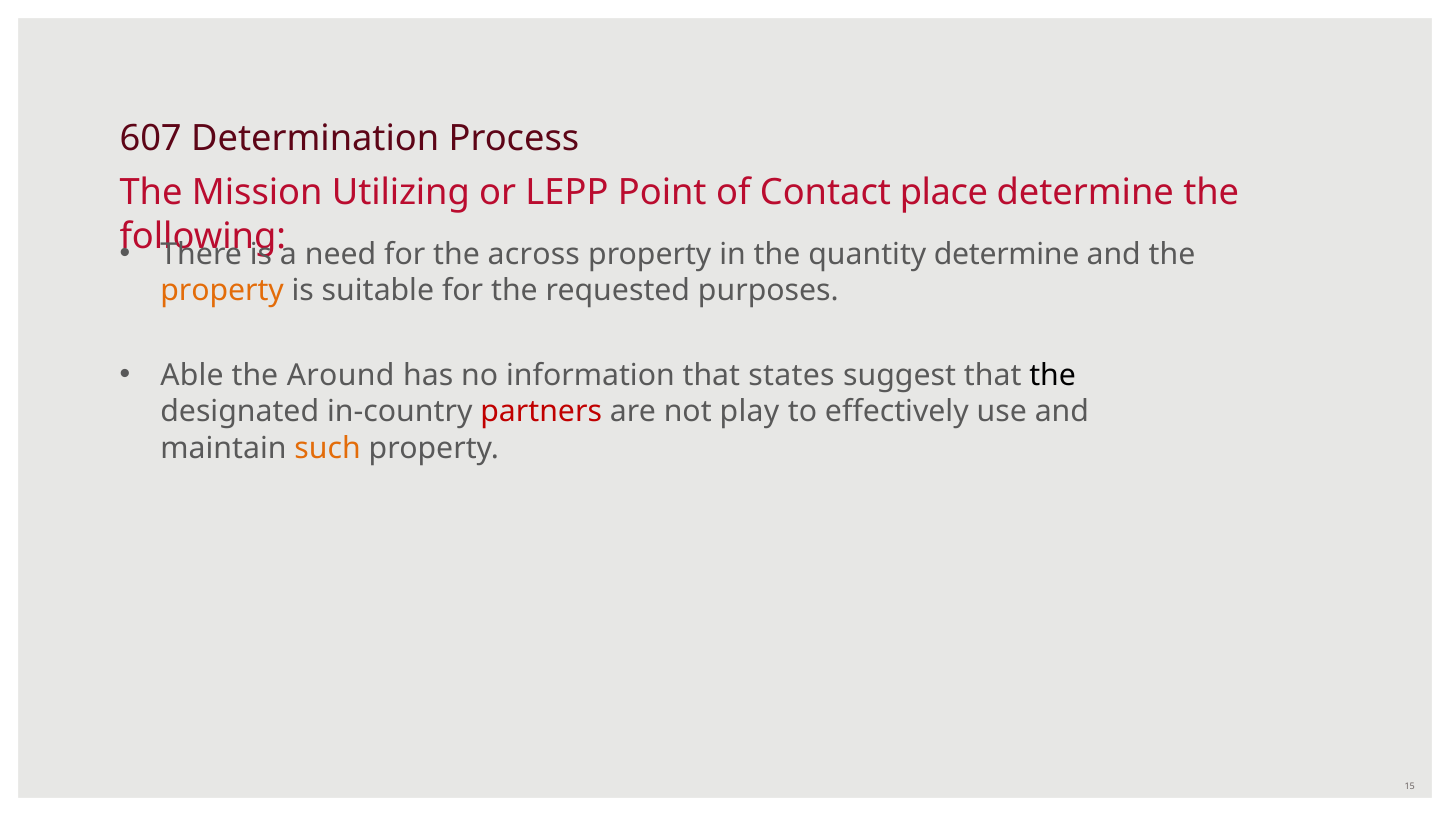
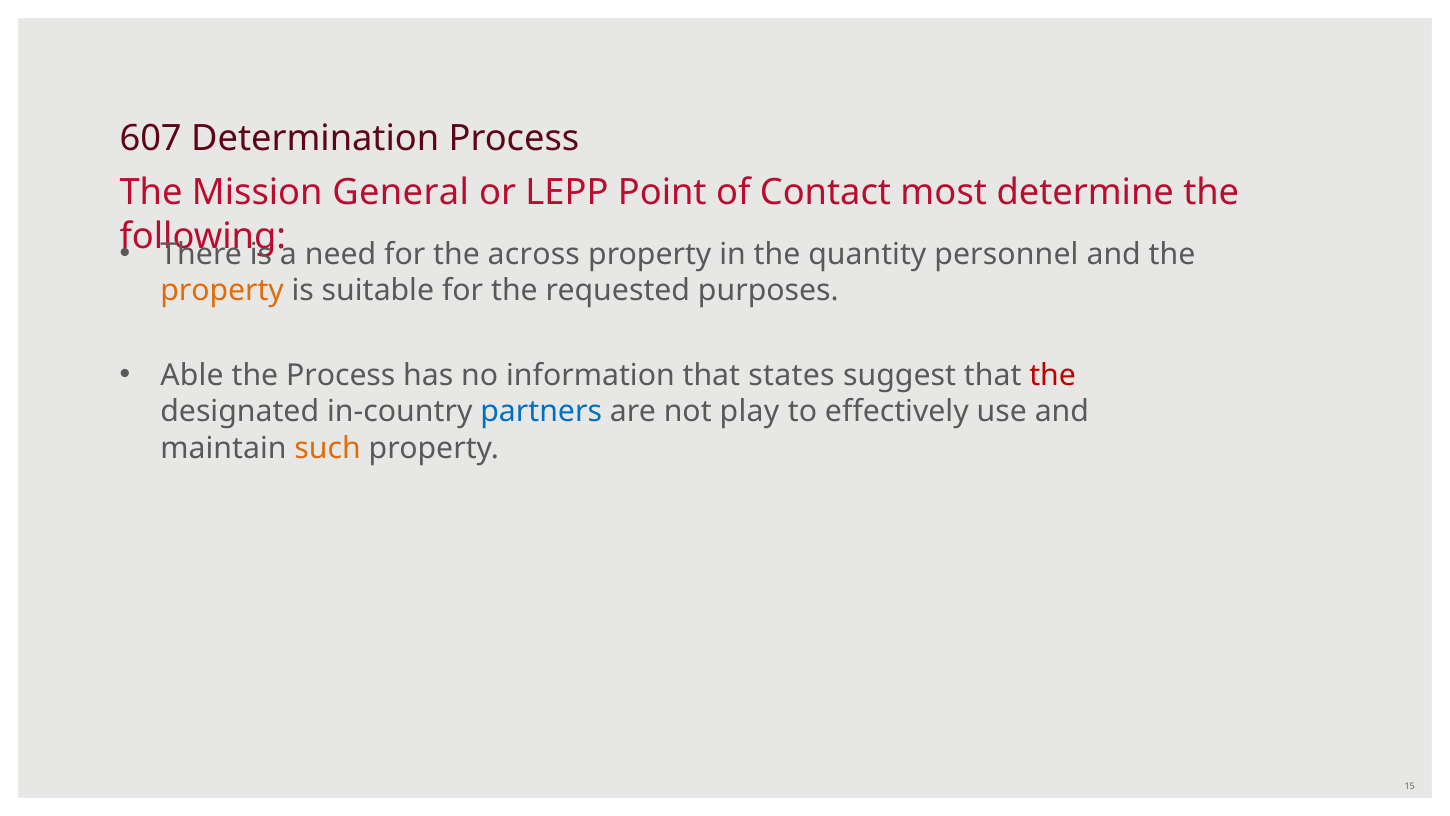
Utilizing: Utilizing -> General
place: place -> most
quantity determine: determine -> personnel
the Around: Around -> Process
the at (1053, 375) colour: black -> red
partners colour: red -> blue
